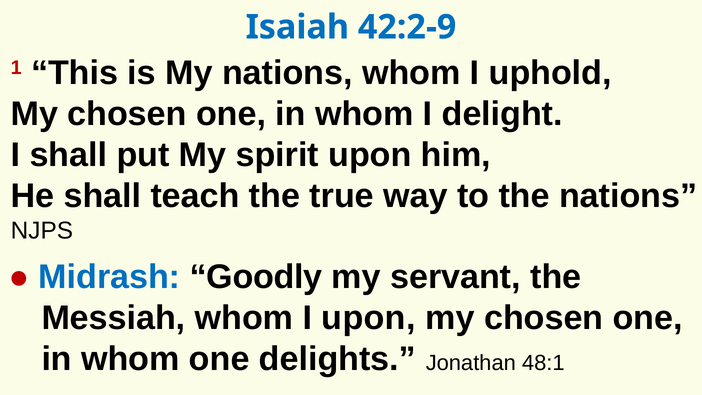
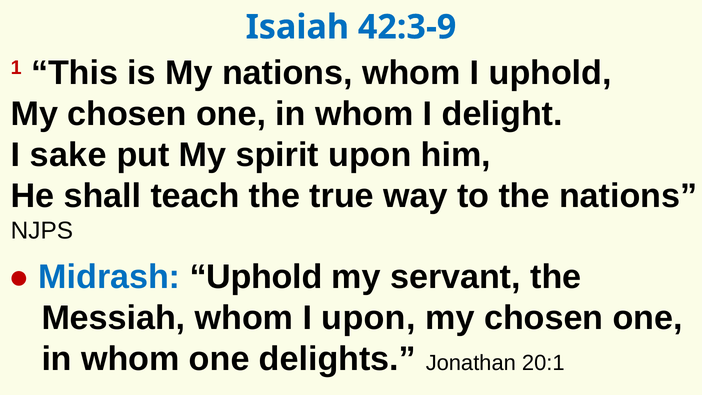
42:2-9: 42:2-9 -> 42:3-9
I shall: shall -> sake
Midrash Goodly: Goodly -> Uphold
48:1: 48:1 -> 20:1
